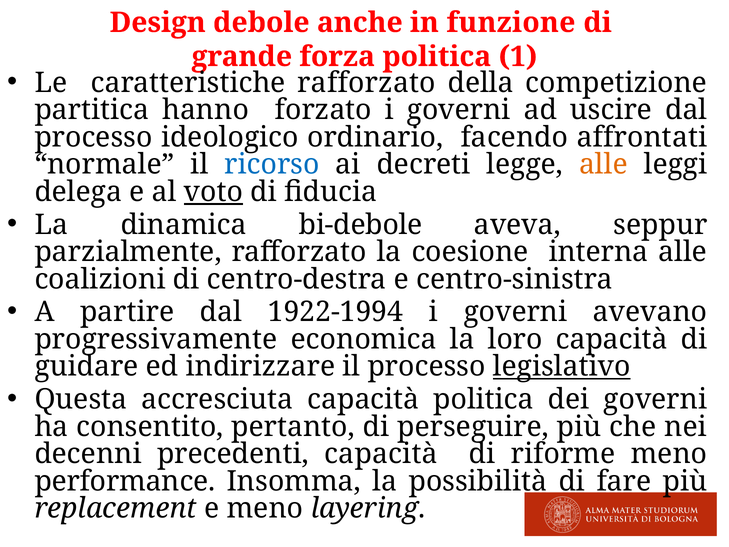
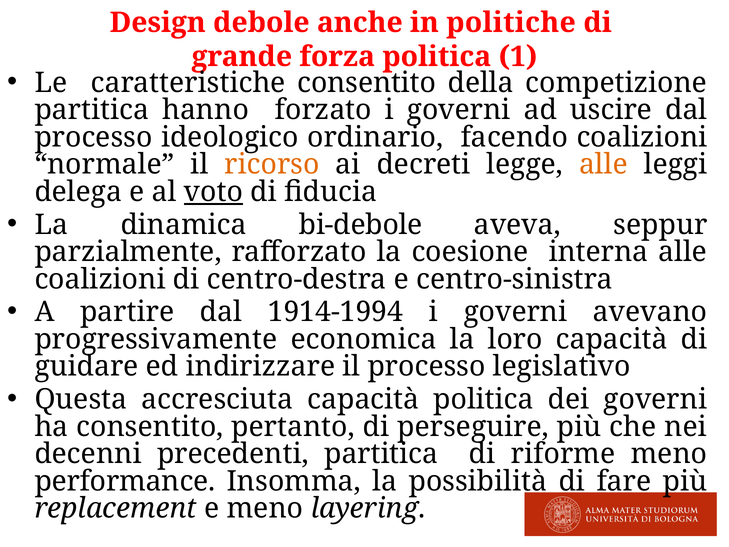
funzione: funzione -> politiche
caratteristiche rafforzato: rafforzato -> consentito
facendo affrontati: affrontati -> coalizioni
ricorso colour: blue -> orange
1922-1994: 1922-1994 -> 1914-1994
legislativo underline: present -> none
precedenti capacità: capacità -> partitica
